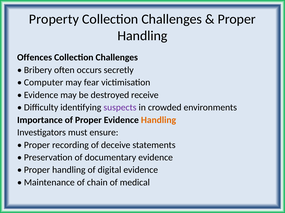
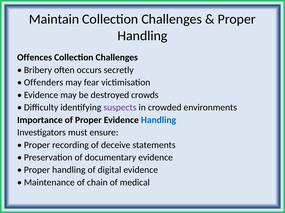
Property: Property -> Maintain
Computer: Computer -> Offenders
receive: receive -> crowds
Handling at (158, 120) colour: orange -> blue
